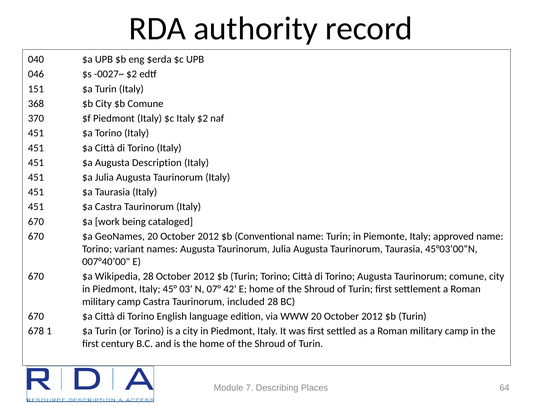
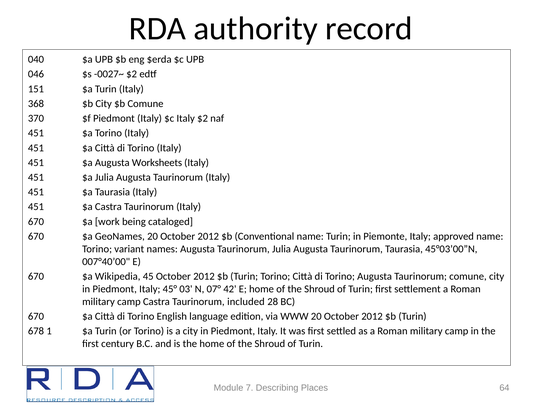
Description: Description -> Worksheets
Wikipedia 28: 28 -> 45
